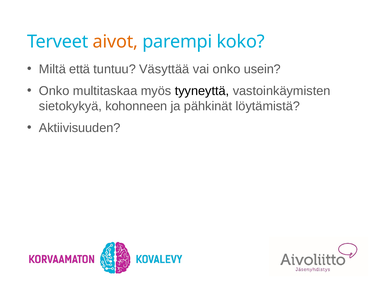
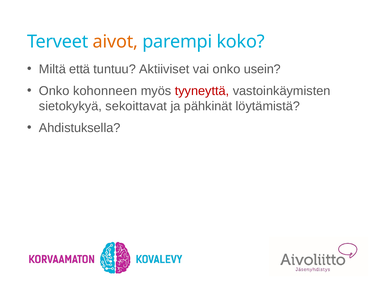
Väsyttää: Väsyttää -> Aktiiviset
multitaskaa: multitaskaa -> kohonneen
tyyneyttä colour: black -> red
kohonneen: kohonneen -> sekoittavat
Aktiivisuuden: Aktiivisuuden -> Ahdistuksella
